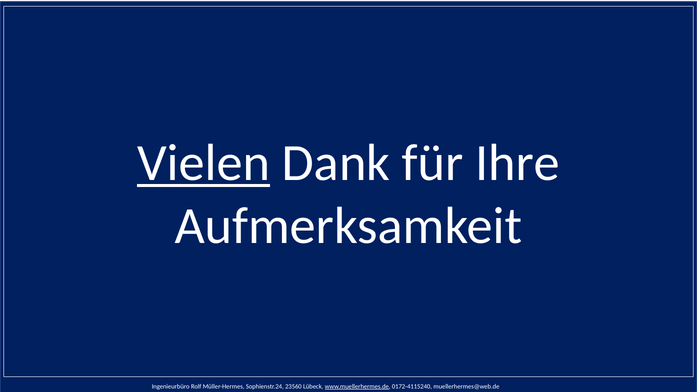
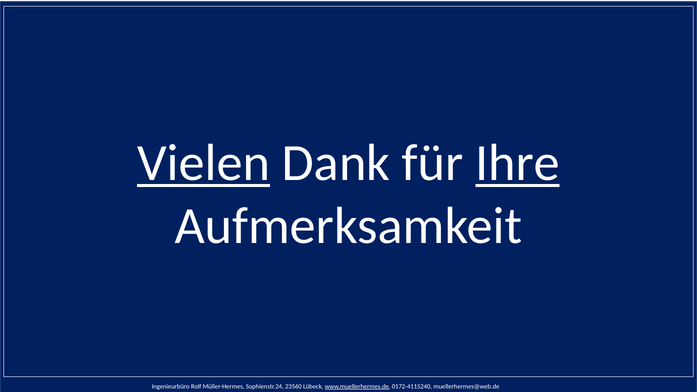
Ihre underline: none -> present
